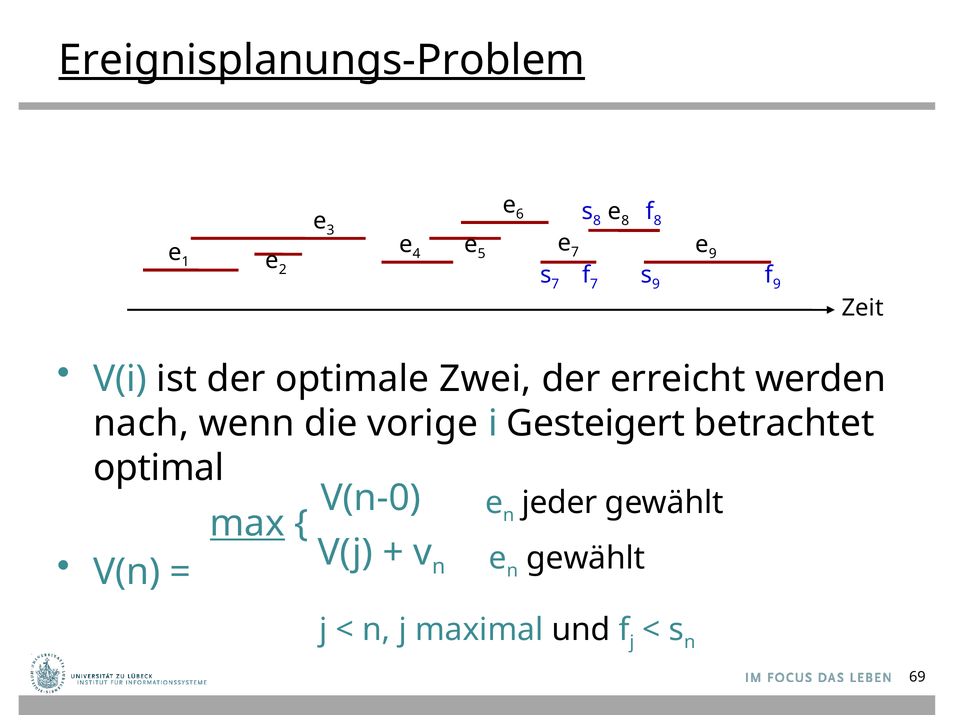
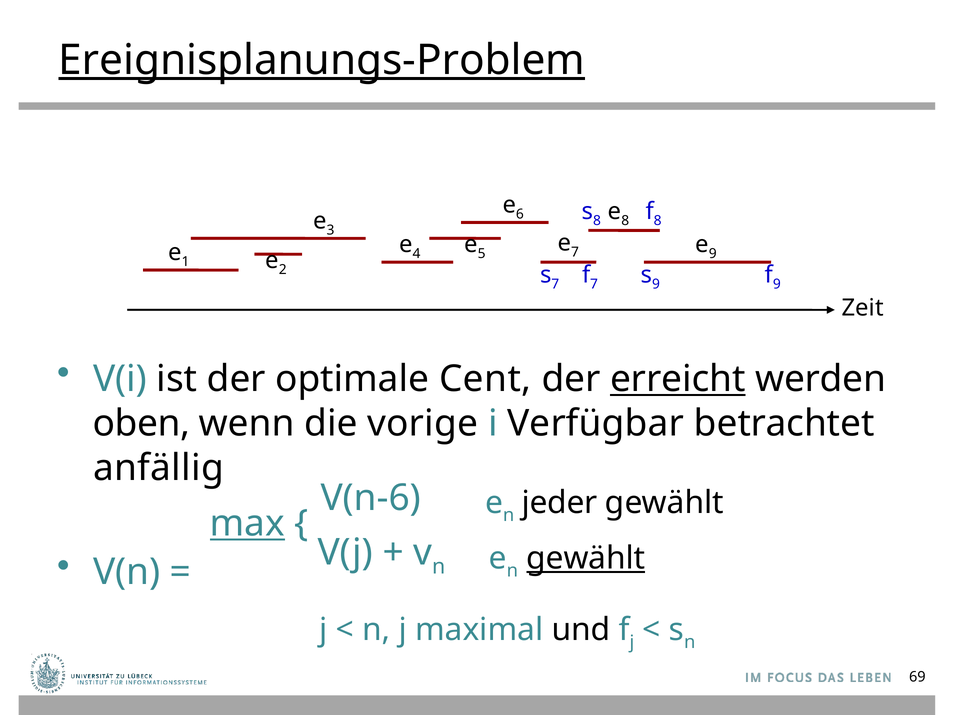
Zwei: Zwei -> Cent
erreicht underline: none -> present
nach: nach -> oben
Gesteigert: Gesteigert -> Verfügbar
optimal: optimal -> anfällig
V(n-0: V(n-0 -> V(n-6
gewählt at (586, 559) underline: none -> present
